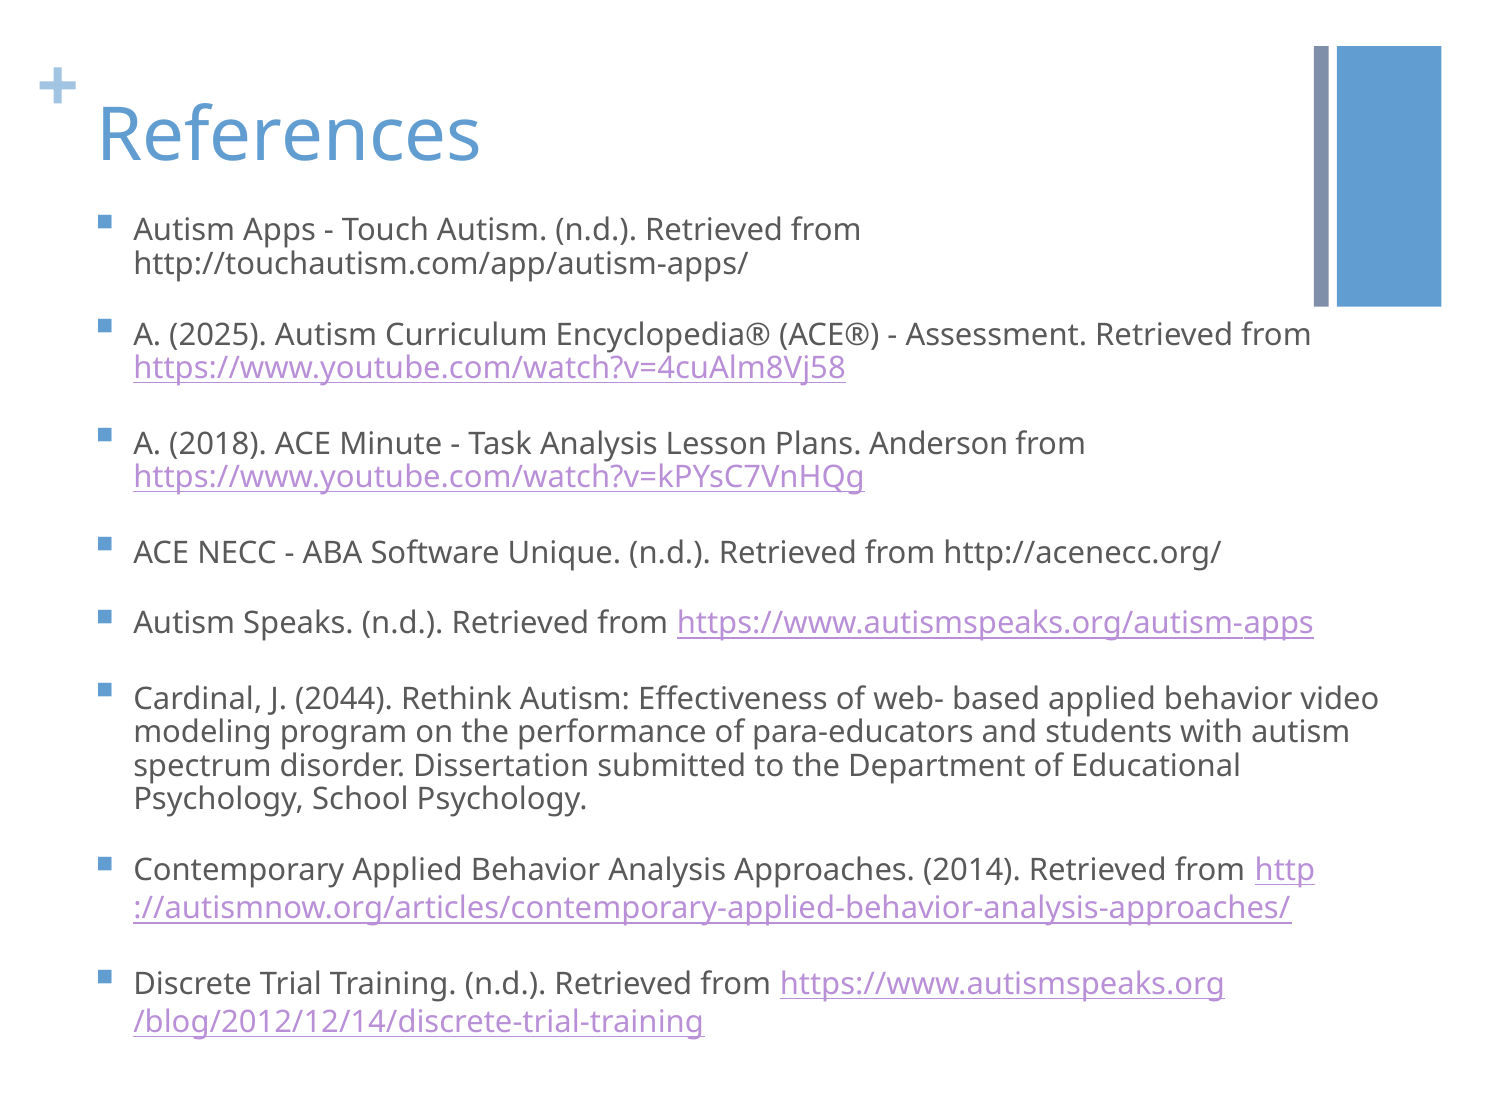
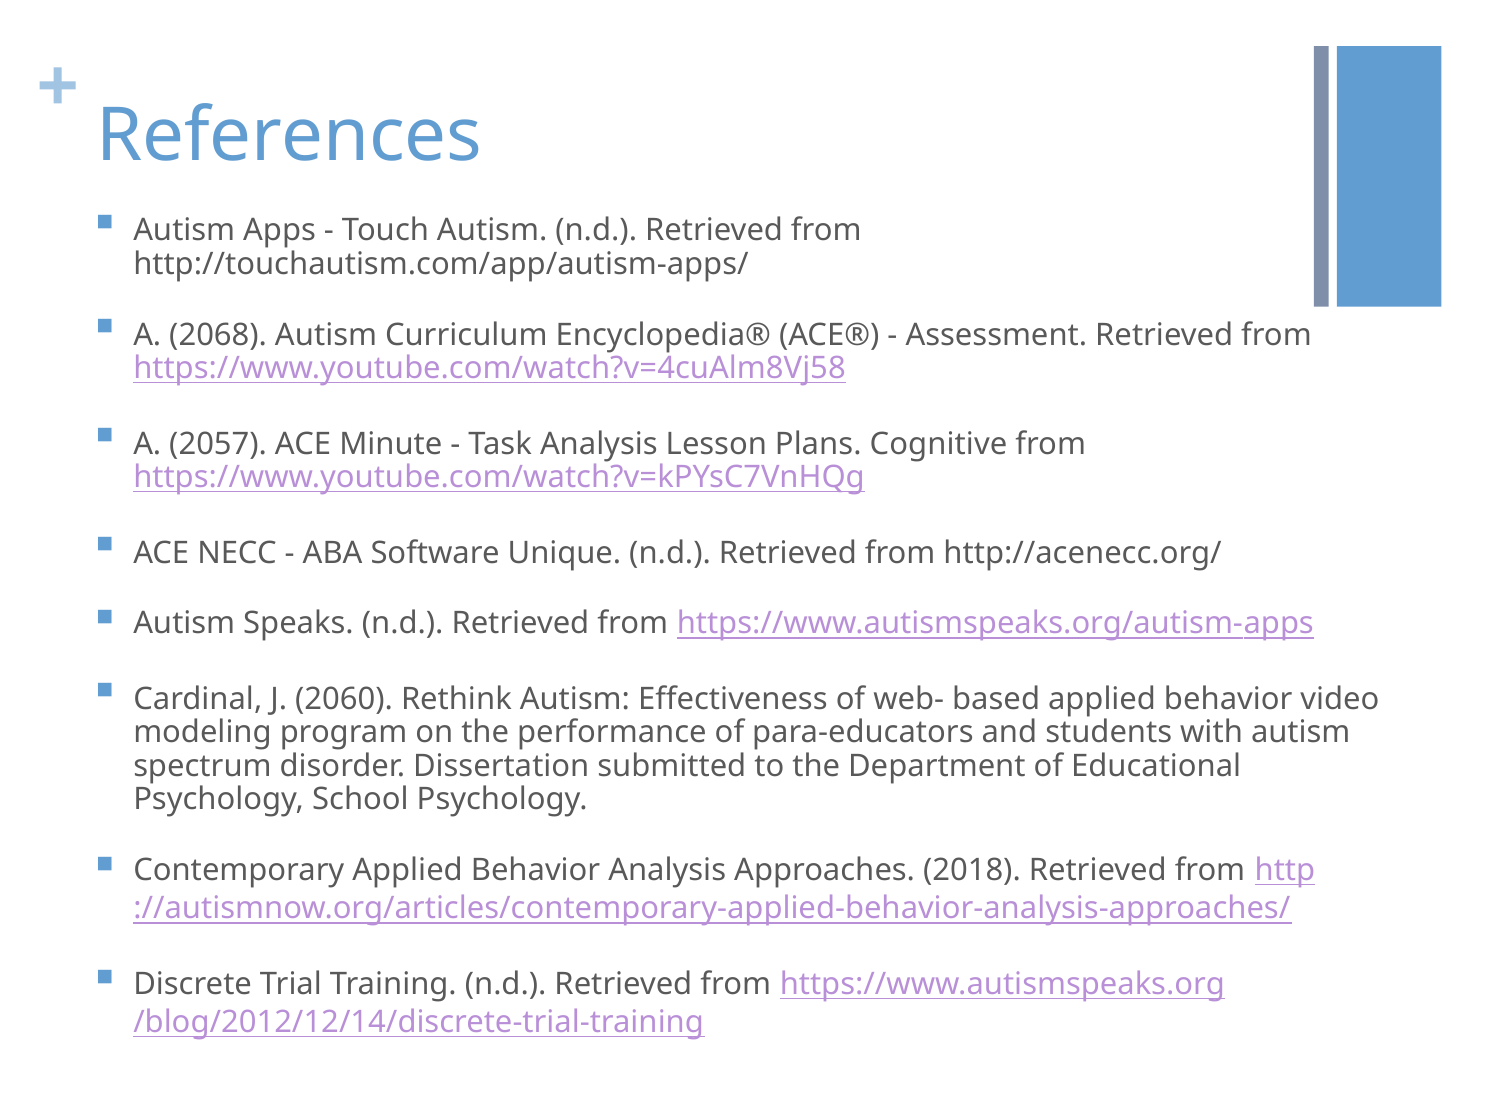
2025: 2025 -> 2068
2018: 2018 -> 2057
Anderson: Anderson -> Cognitive
2044: 2044 -> 2060
2014: 2014 -> 2018
